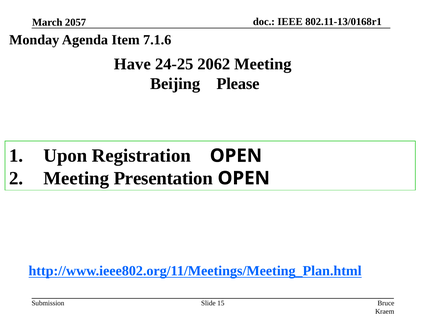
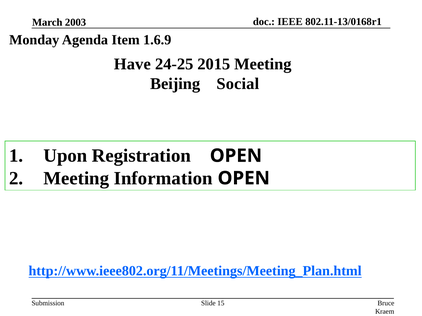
2057: 2057 -> 2003
7.1.6: 7.1.6 -> 1.6.9
2062: 2062 -> 2015
Please: Please -> Social
Presentation: Presentation -> Information
